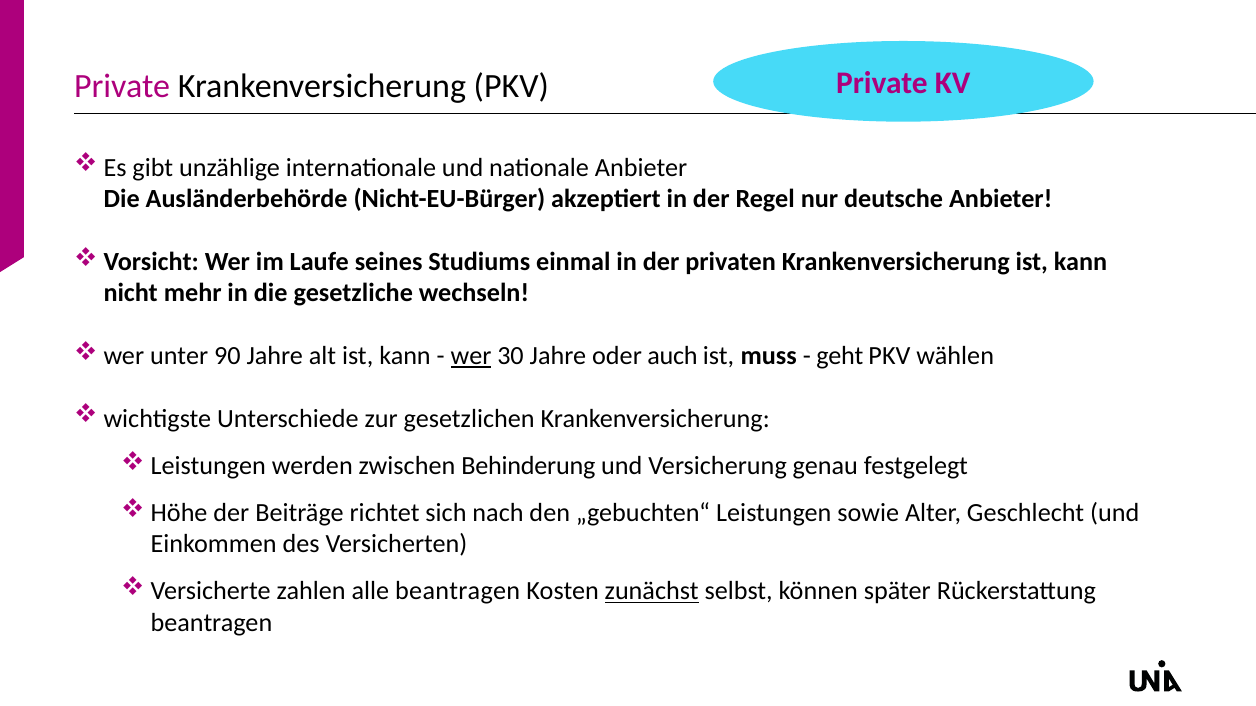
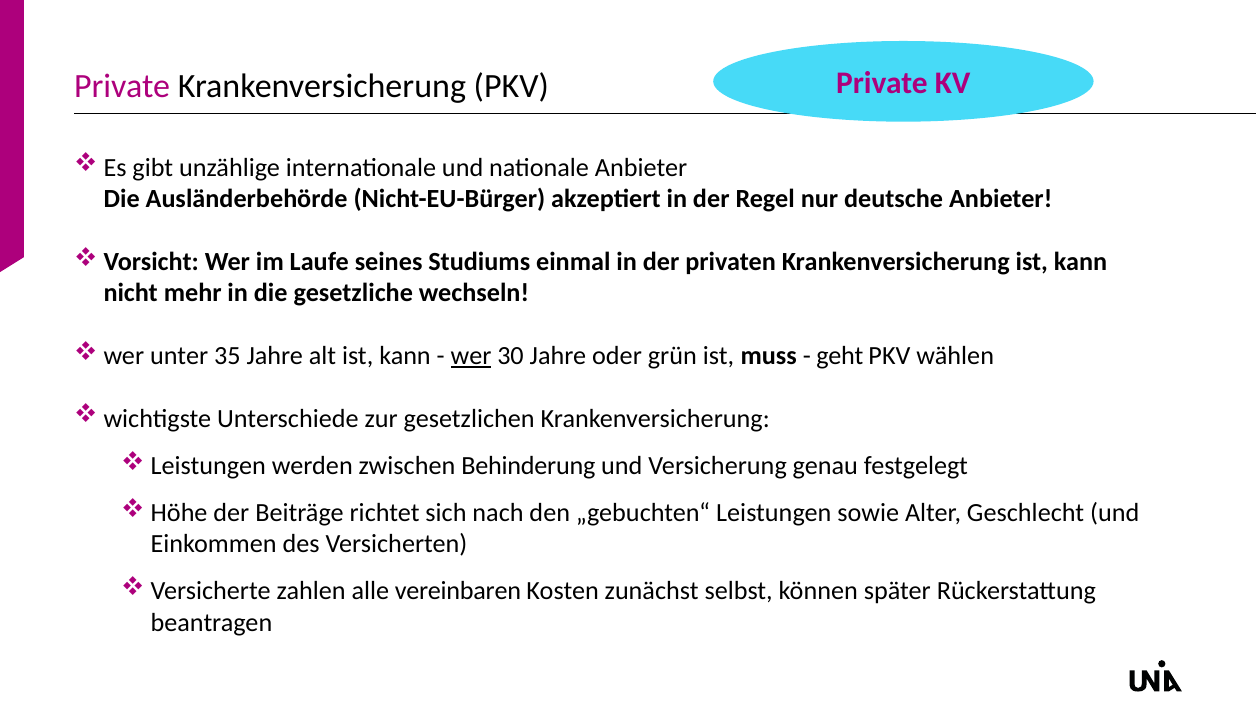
90: 90 -> 35
auch: auch -> grün
alle beantragen: beantragen -> vereinbaren
zunächst underline: present -> none
